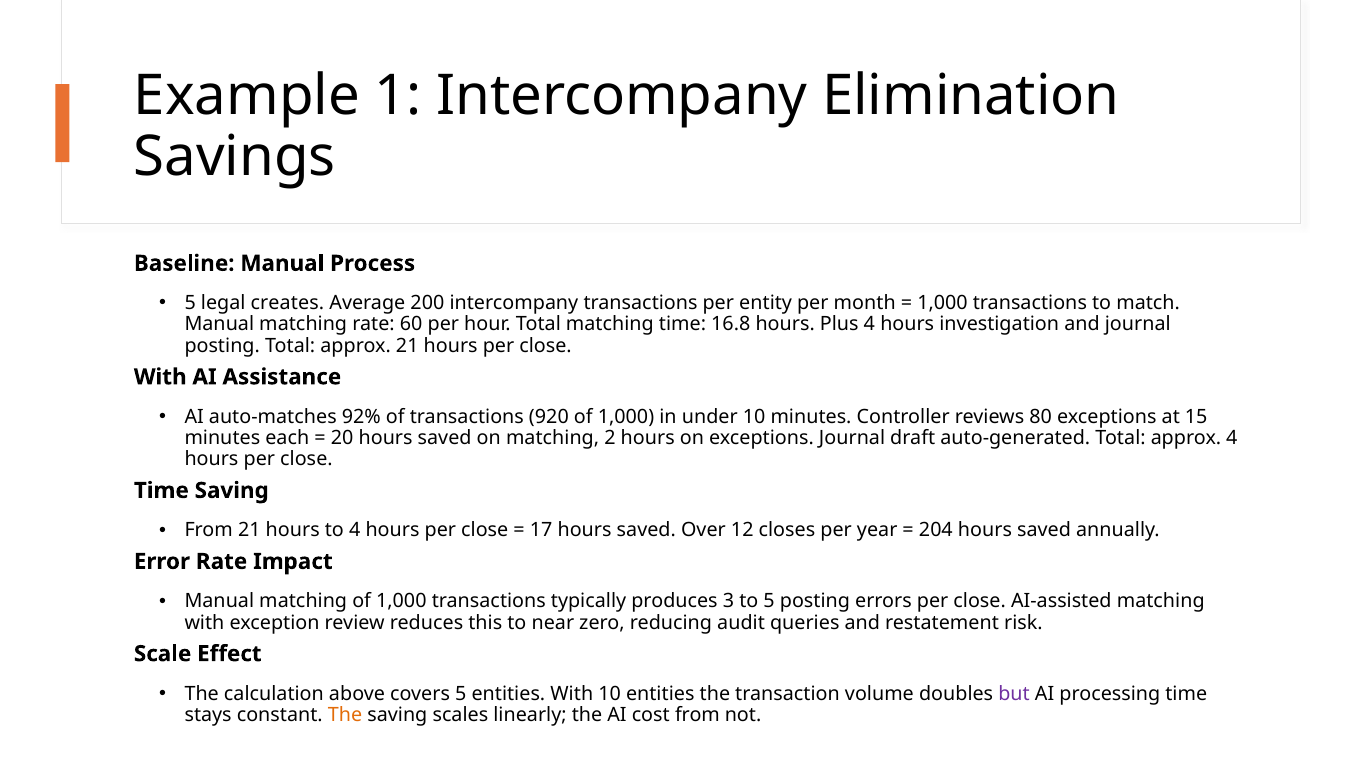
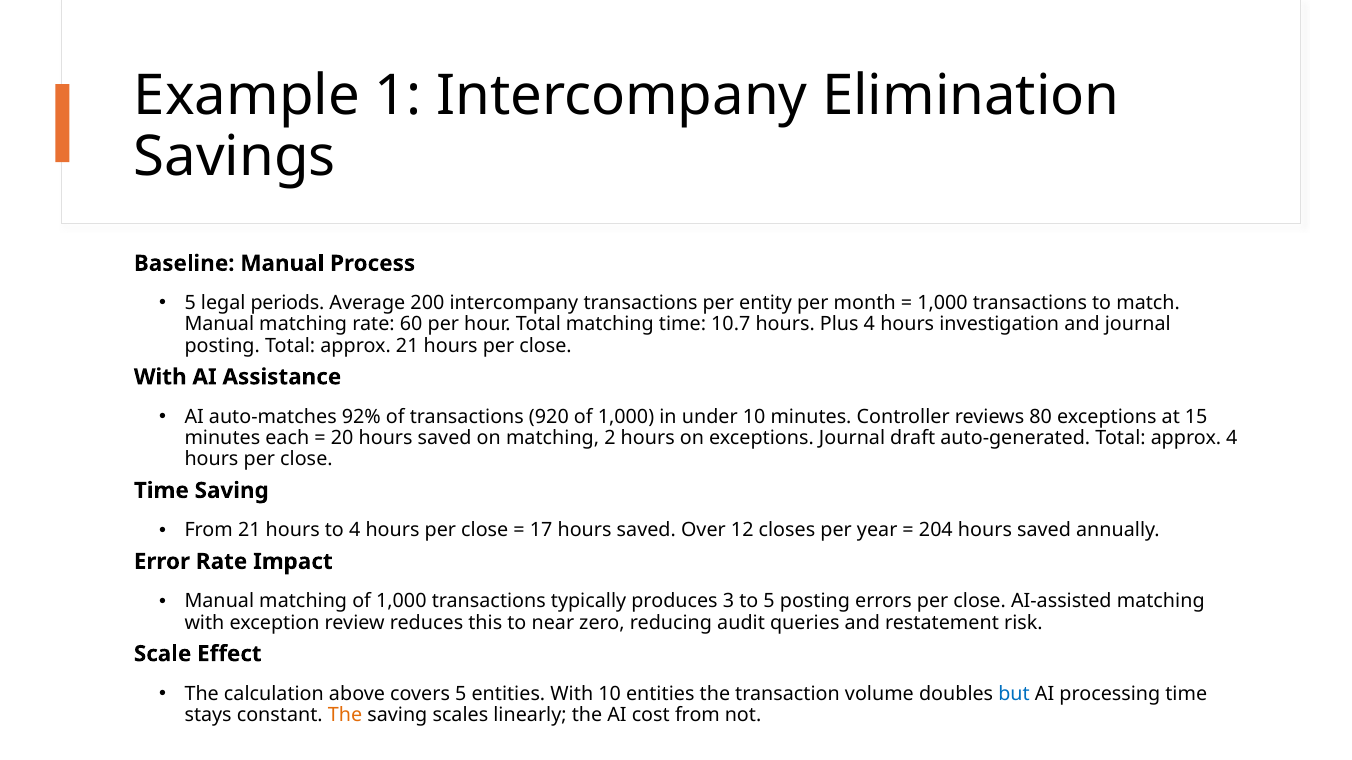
creates: creates -> periods
16.8: 16.8 -> 10.7
but colour: purple -> blue
